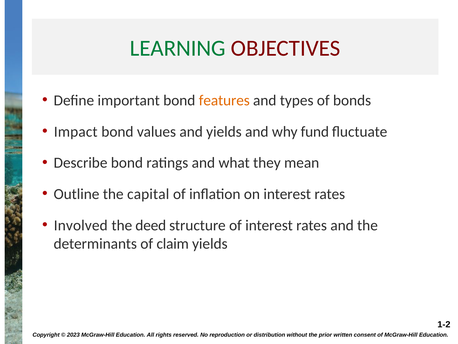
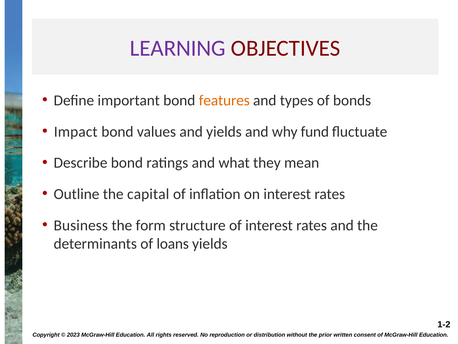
LEARNING colour: green -> purple
Involved: Involved -> Business
deed: deed -> form
claim: claim -> loans
